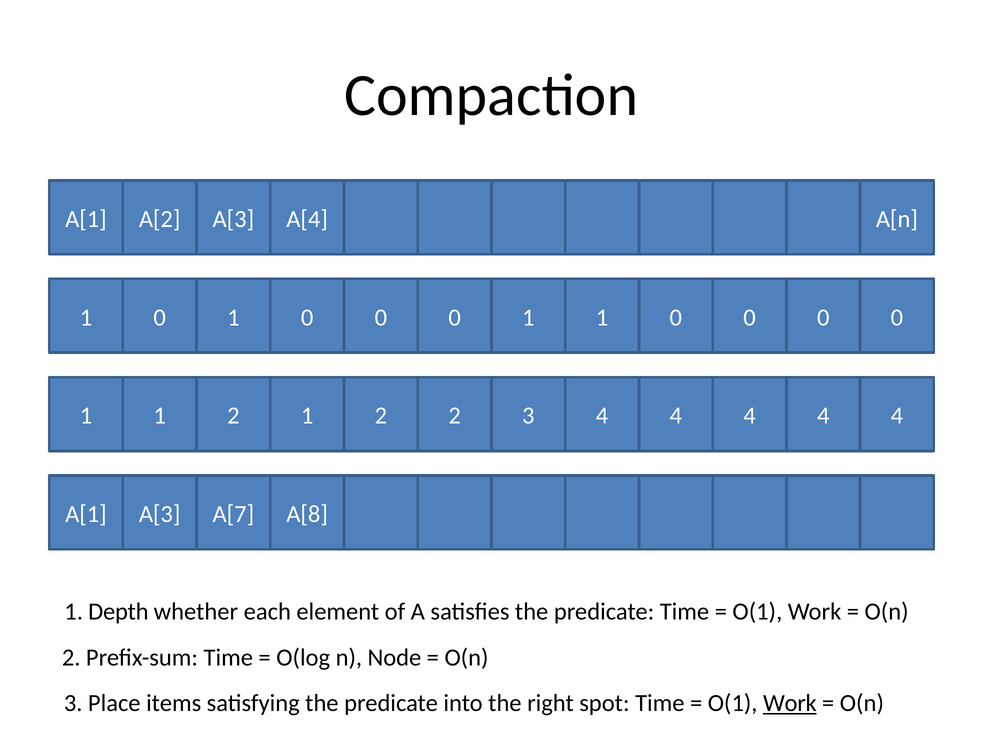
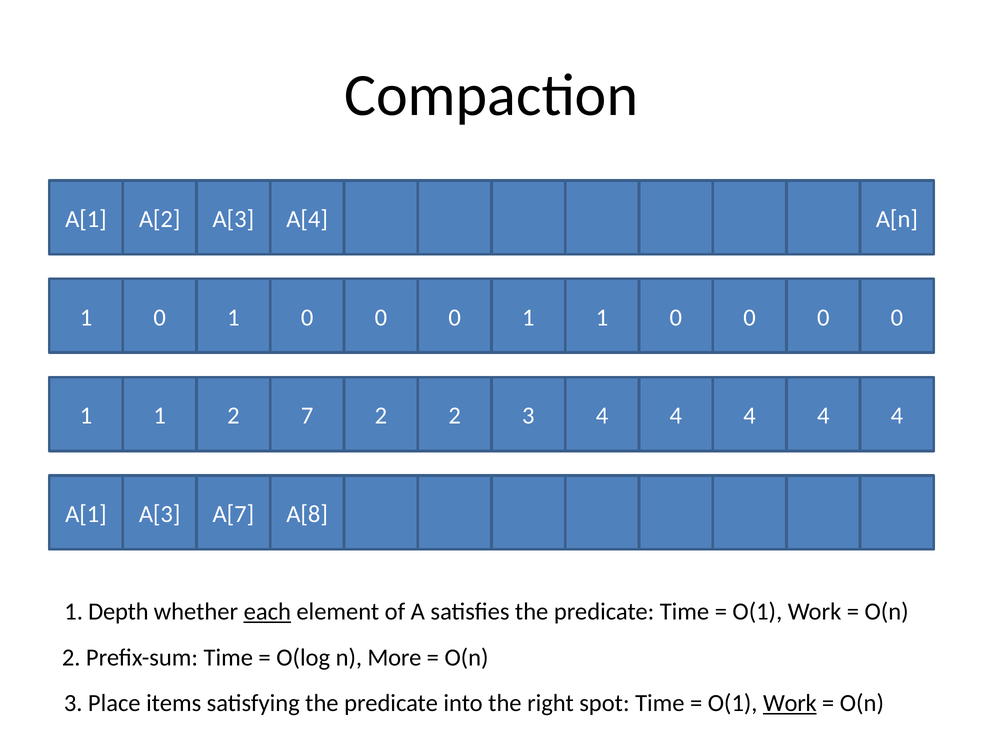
2 1: 1 -> 7
each underline: none -> present
Node: Node -> More
